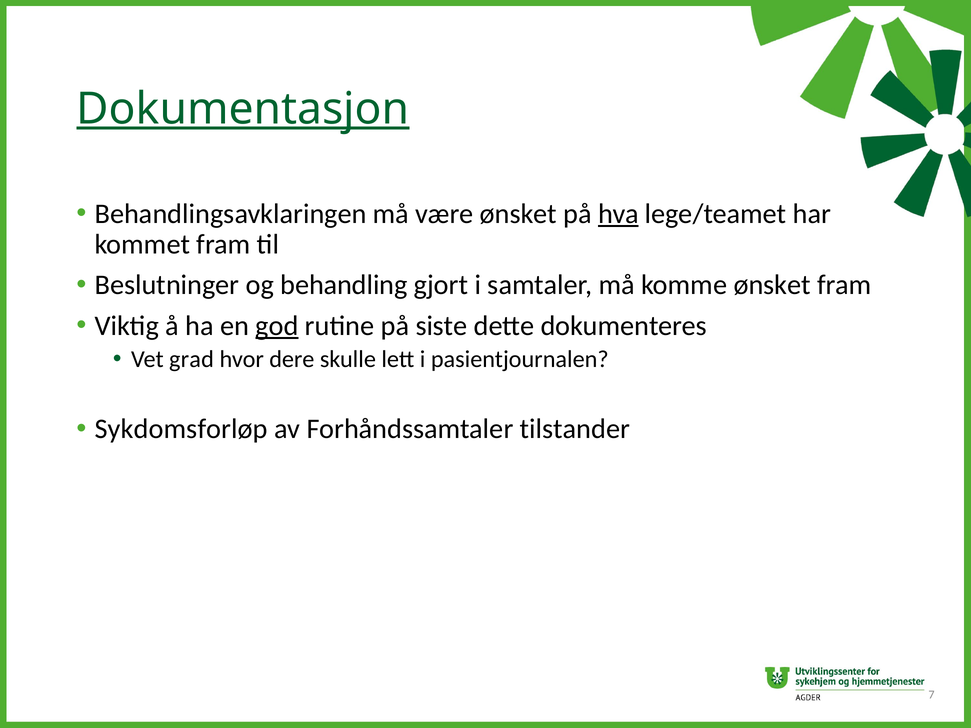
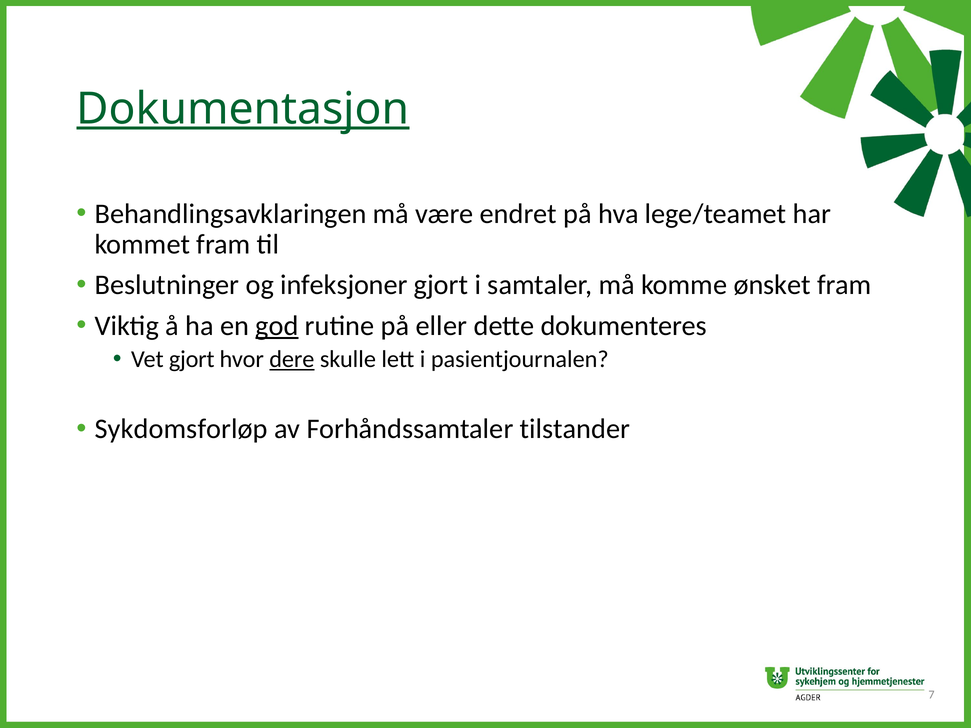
være ønsket: ønsket -> endret
hva underline: present -> none
behandling: behandling -> infeksjoner
siste: siste -> eller
Vet grad: grad -> gjort
dere underline: none -> present
